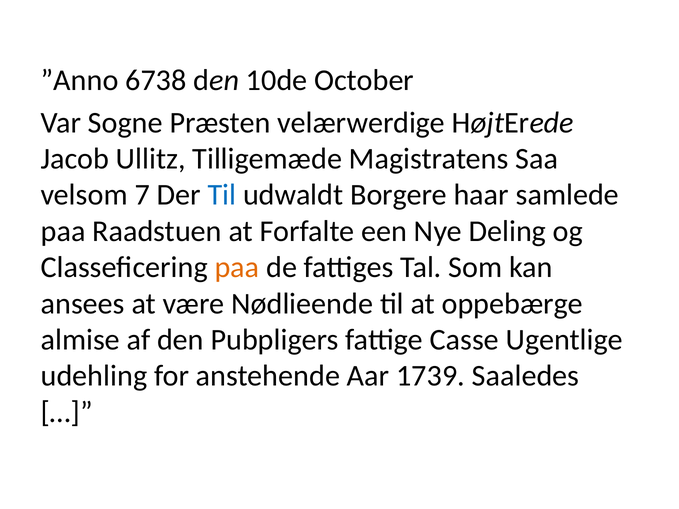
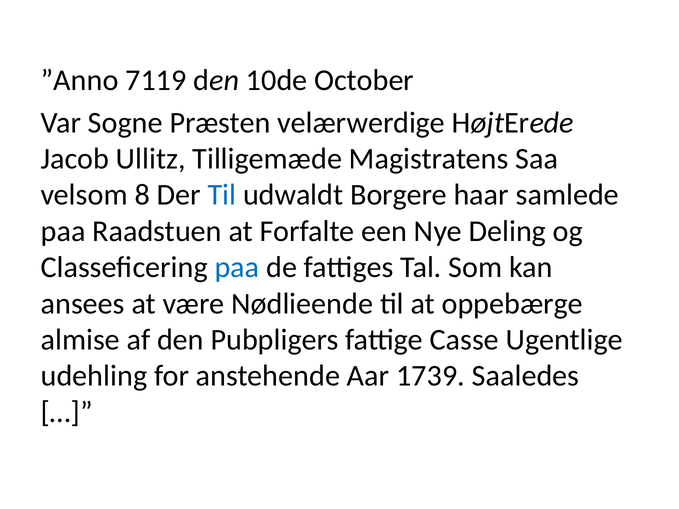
6738: 6738 -> 7119
7: 7 -> 8
paa at (237, 268) colour: orange -> blue
